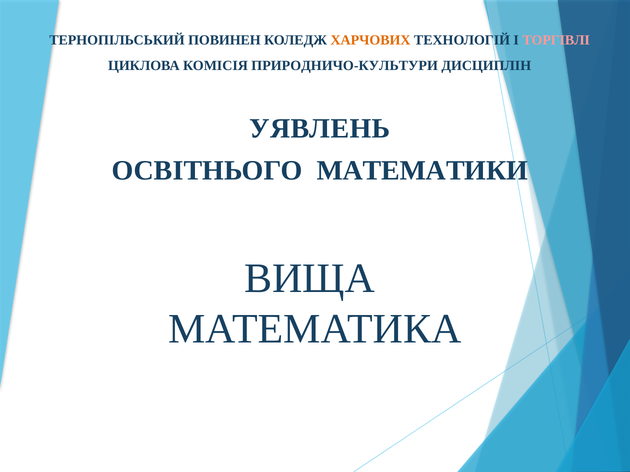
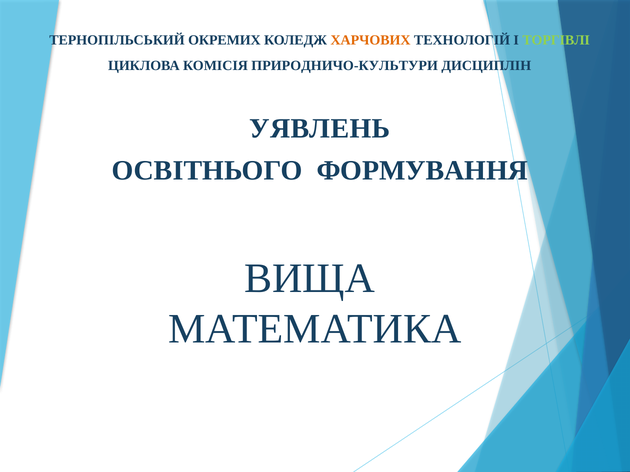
ПОВИНЕН: ПОВИНЕН -> ОКРЕМИХ
ТОРГІВЛІ colour: pink -> light green
МАТЕМАТИКИ: МАТЕМАТИКИ -> ФОРМУВАННЯ
